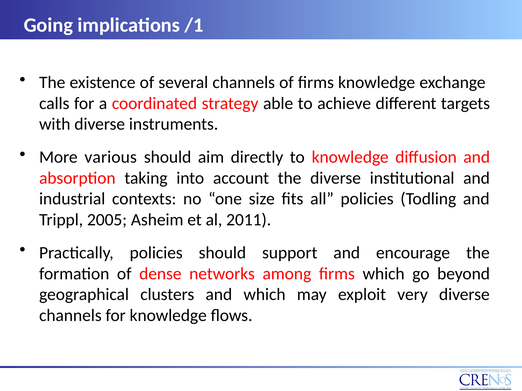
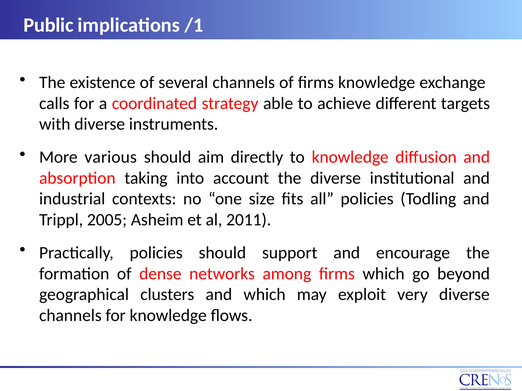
Going: Going -> Public
